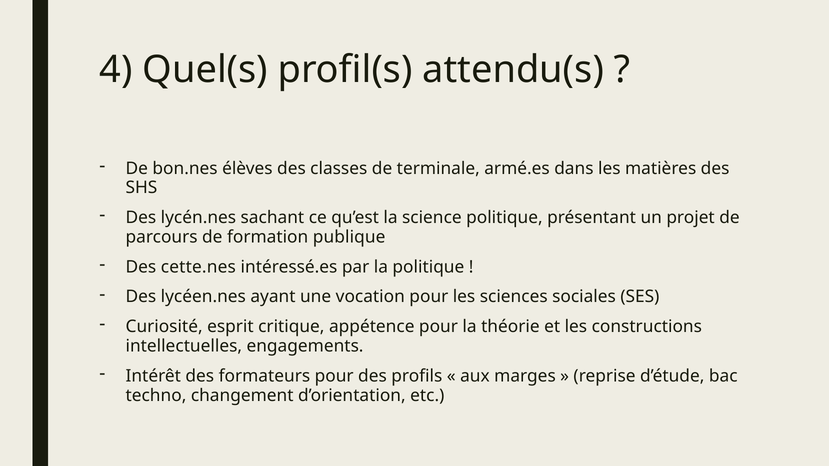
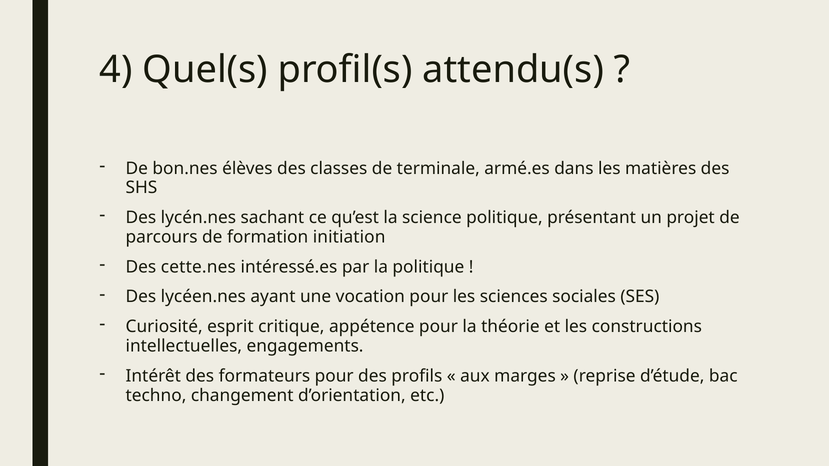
publique: publique -> initiation
